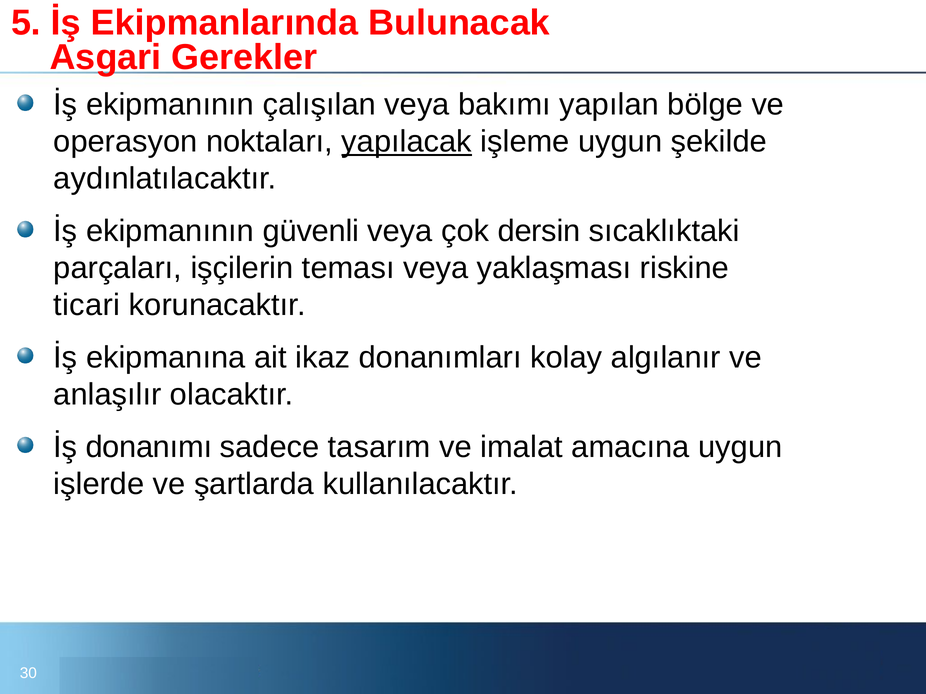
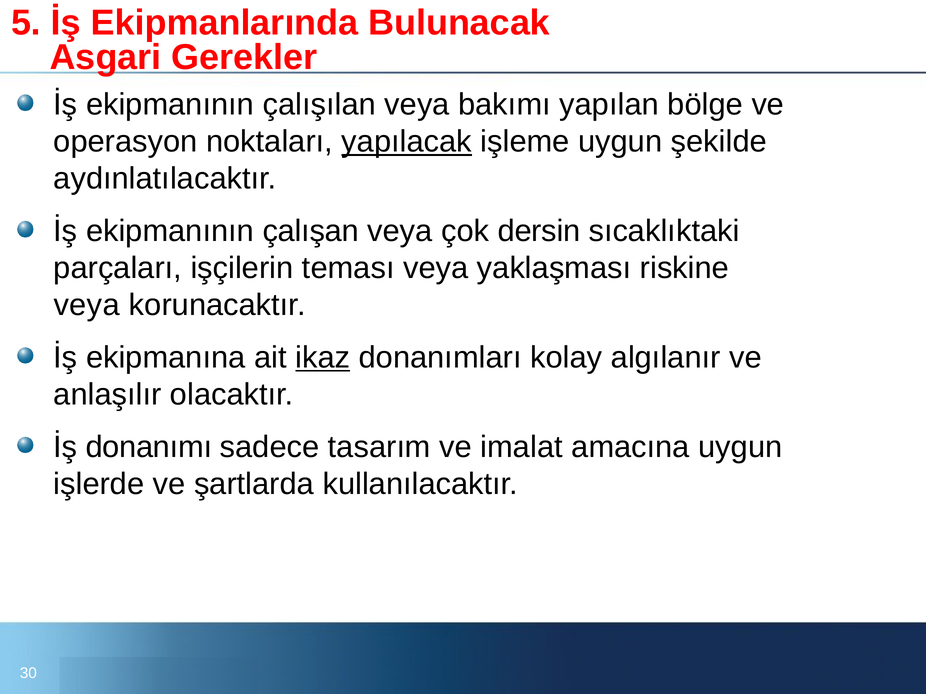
güvenli: güvenli -> çalışan
ticari at (87, 305): ticari -> veya
ikaz underline: none -> present
